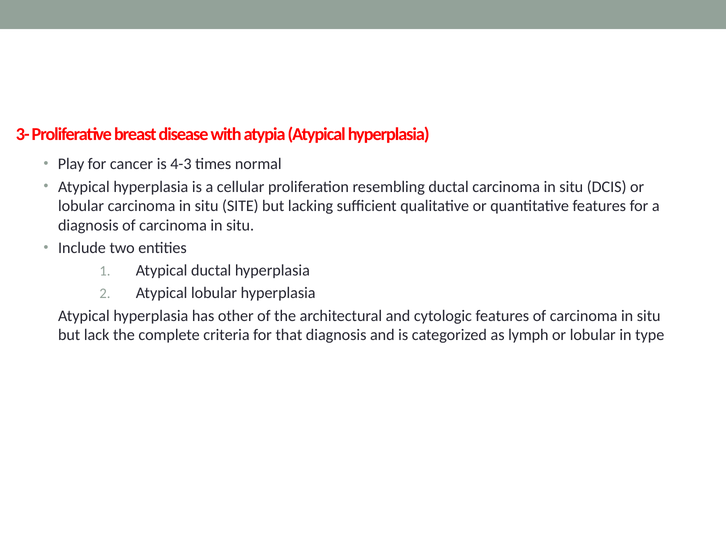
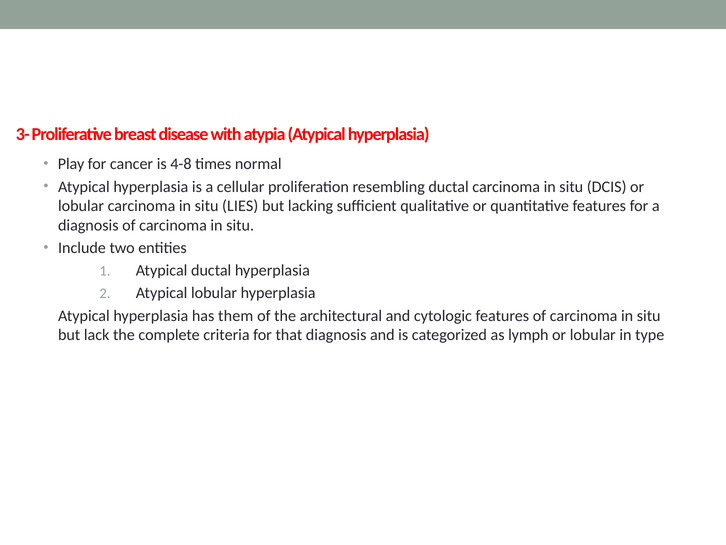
4-3: 4-3 -> 4-8
SITE: SITE -> LIES
other: other -> them
